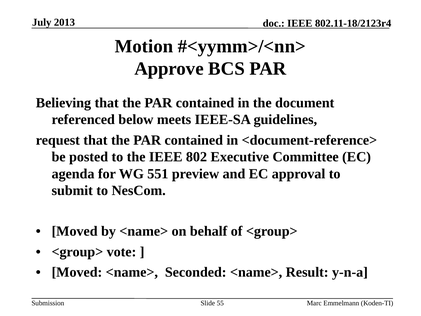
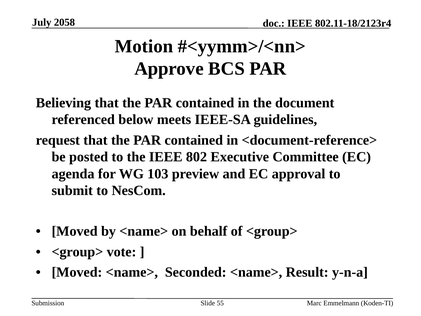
2013: 2013 -> 2058
551: 551 -> 103
